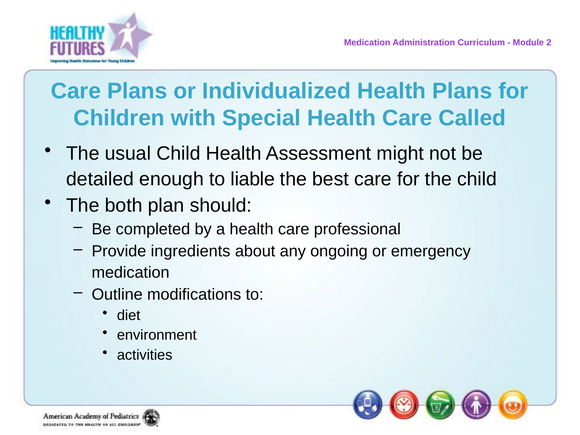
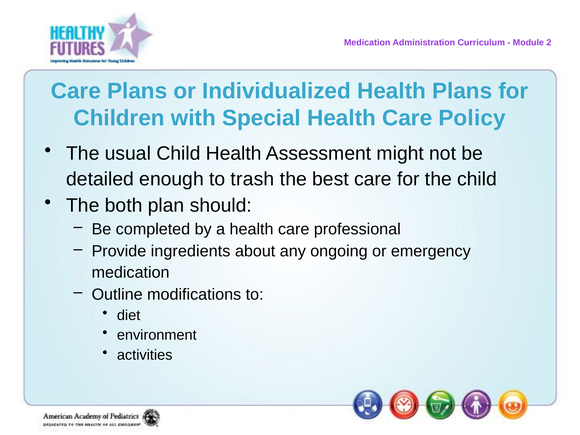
Called: Called -> Policy
liable: liable -> trash
